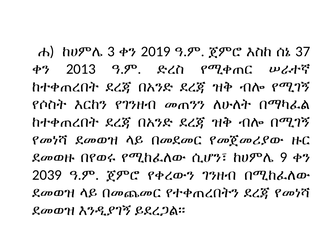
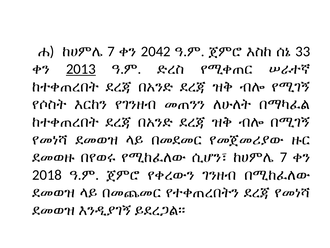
ሐ ከሀምሌ 3: 3 -> 7
2019: 2019 -> 2042
37: 37 -> 33
2013 underline: none -> present
ሲሆን፣ ከሀምሌ 9: 9 -> 7
2039: 2039 -> 2018
